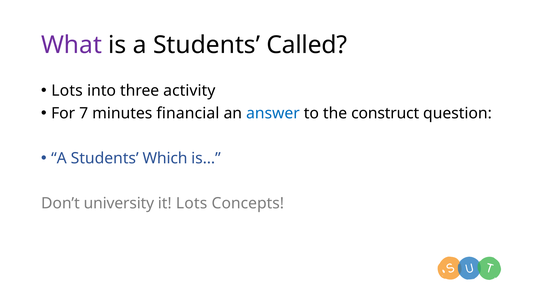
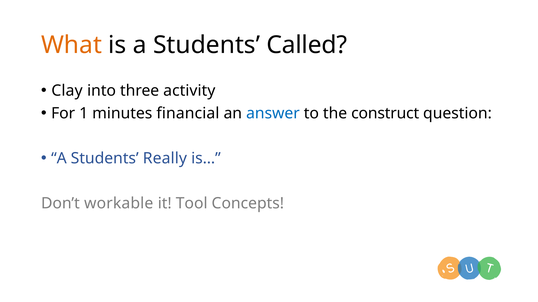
What colour: purple -> orange
Lots at (67, 91): Lots -> Clay
7: 7 -> 1
Which: Which -> Really
university: university -> workable
it Lots: Lots -> Tool
